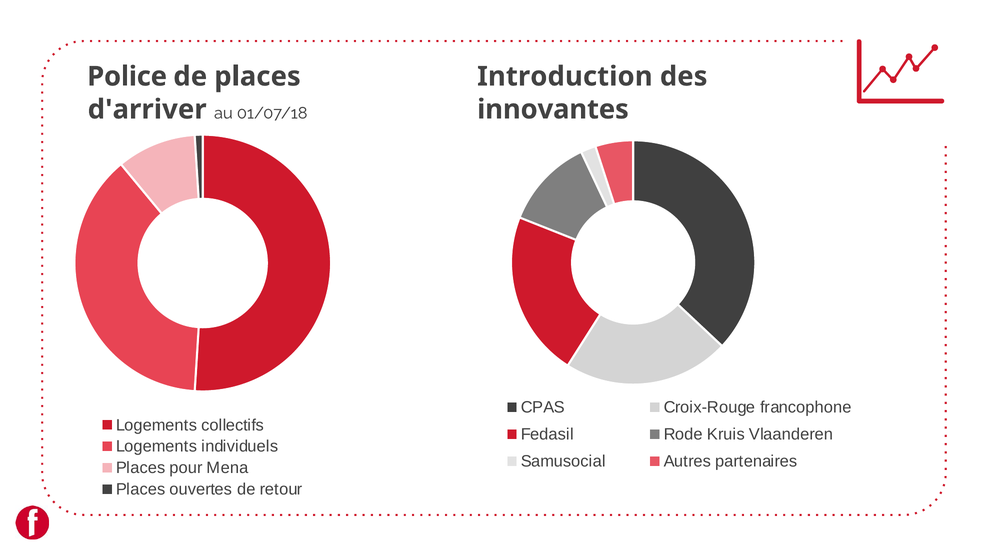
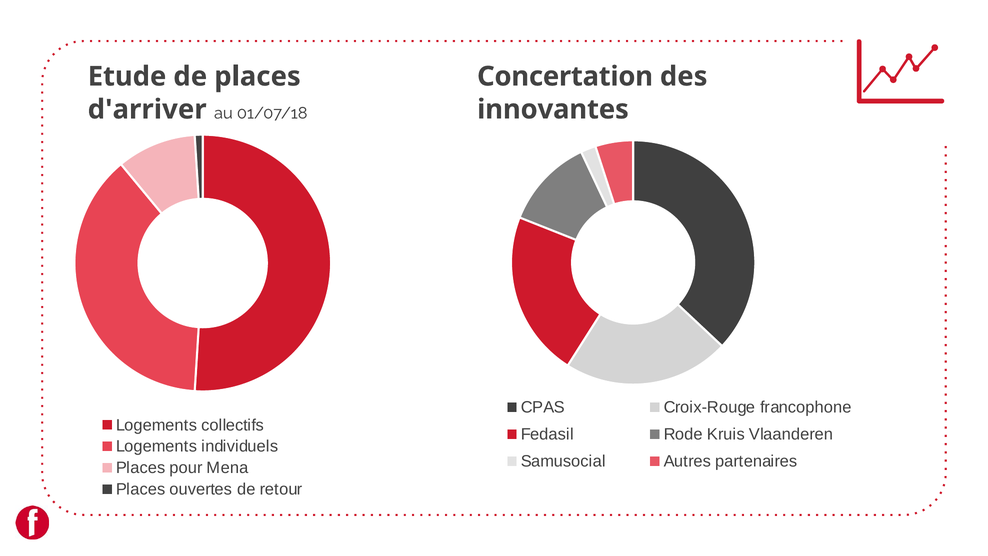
Police: Police -> Etude
Introduction: Introduction -> Concertation
